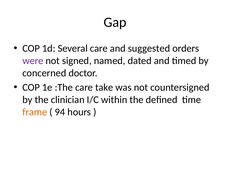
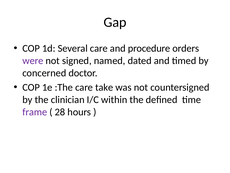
suggested: suggested -> procedure
frame colour: orange -> purple
94: 94 -> 28
